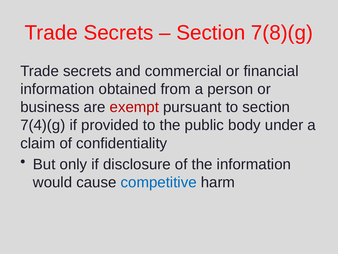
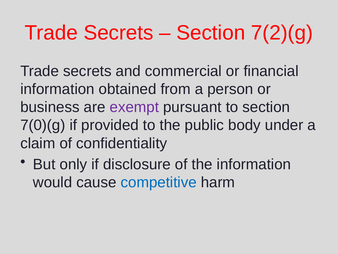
7(8)(g: 7(8)(g -> 7(2)(g
exempt colour: red -> purple
7(4)(g: 7(4)(g -> 7(0)(g
